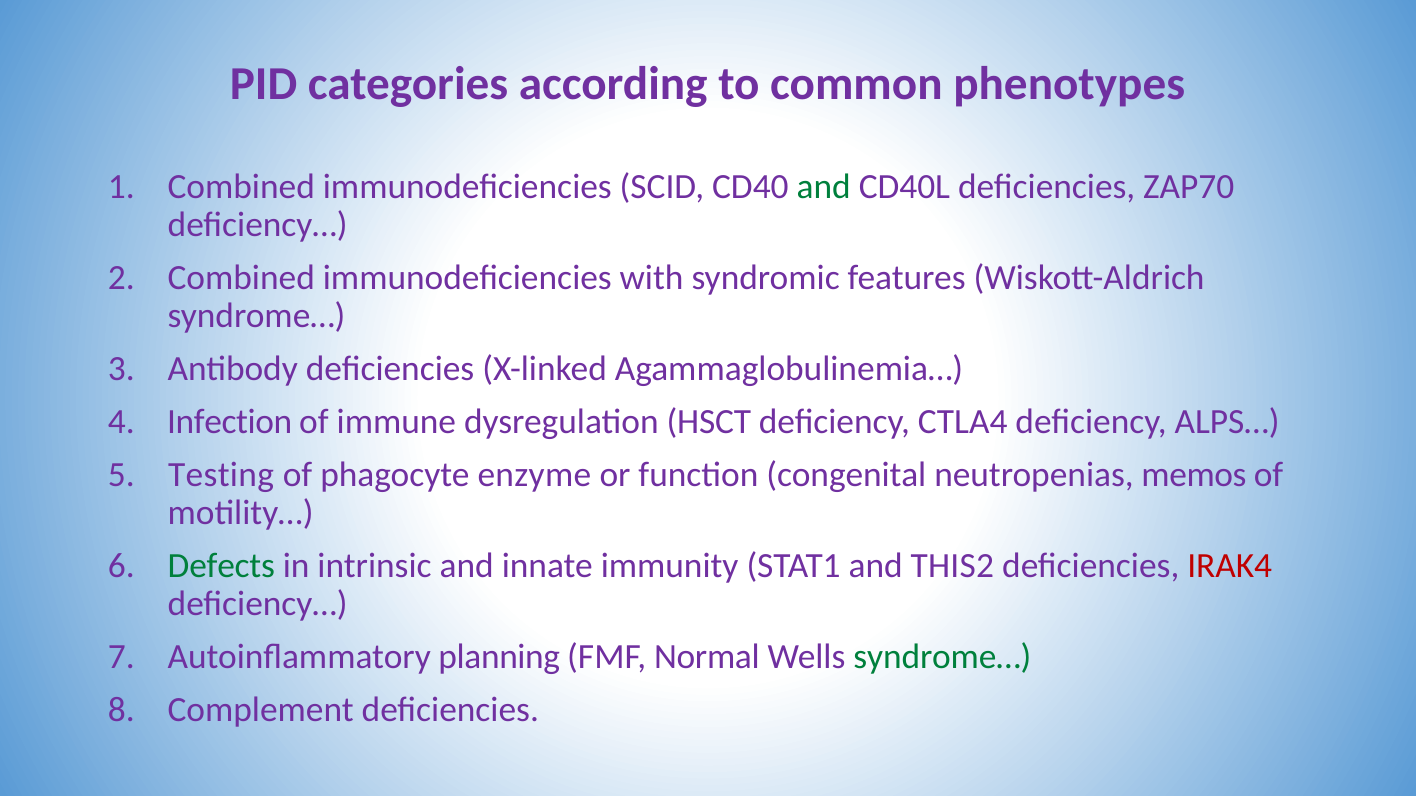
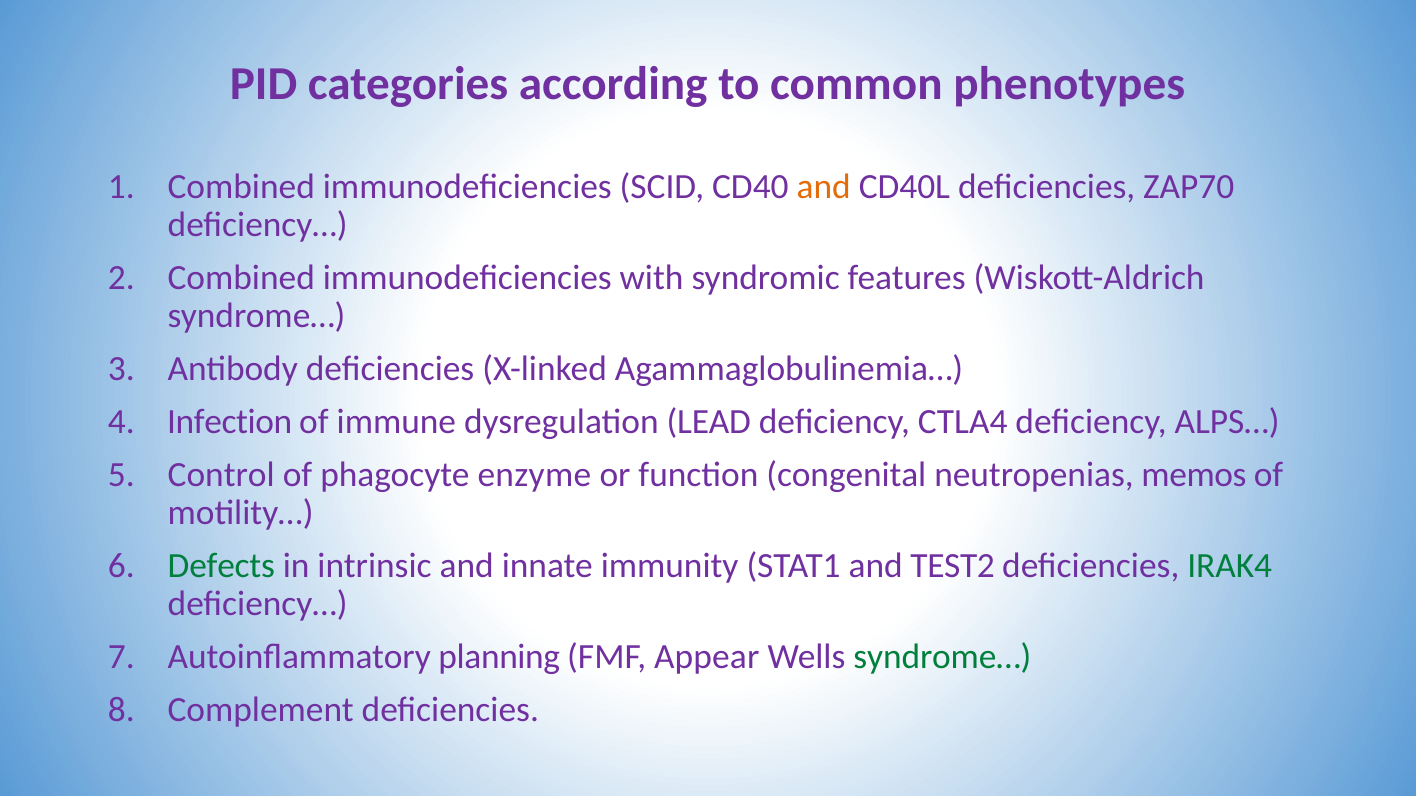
and at (824, 187) colour: green -> orange
HSCT: HSCT -> LEAD
Testing: Testing -> Control
THIS2: THIS2 -> TEST2
IRAK4 colour: red -> green
Normal: Normal -> Appear
